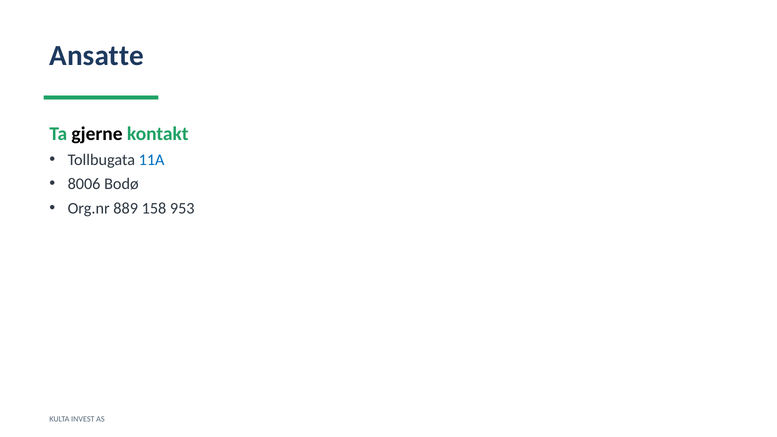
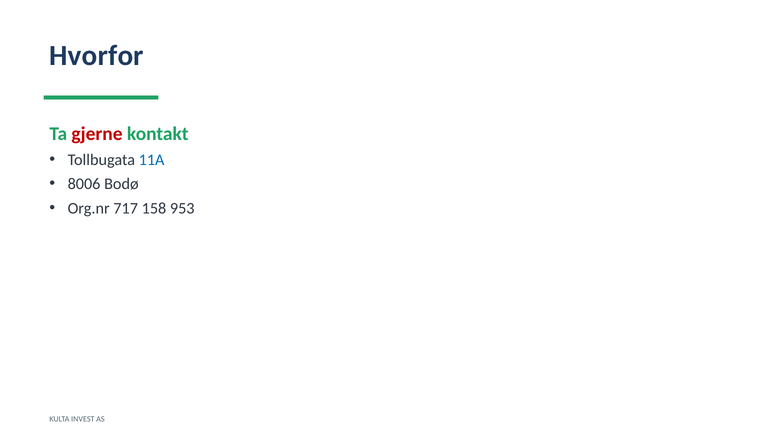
Ansatte: Ansatte -> Hvorfor
gjerne colour: black -> red
889: 889 -> 717
